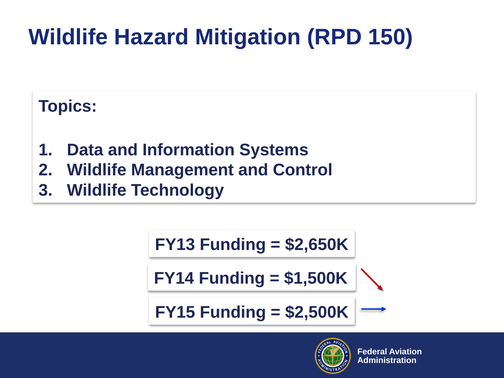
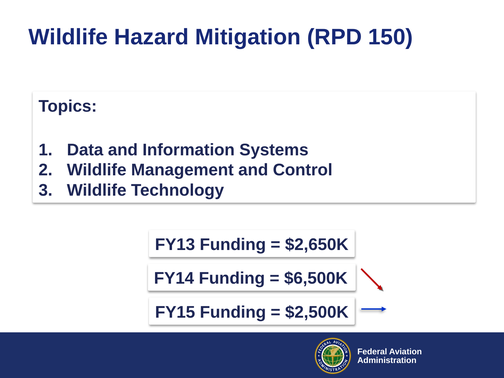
$1,500K: $1,500K -> $6,500K
